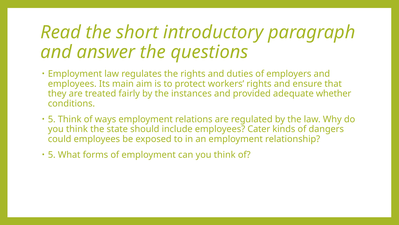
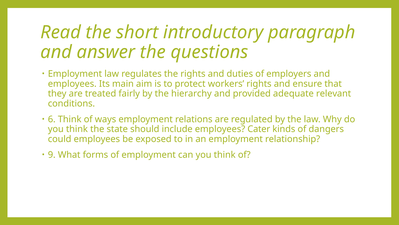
instances: instances -> hierarchy
whether: whether -> relevant
5 at (52, 119): 5 -> 6
5 at (52, 154): 5 -> 9
